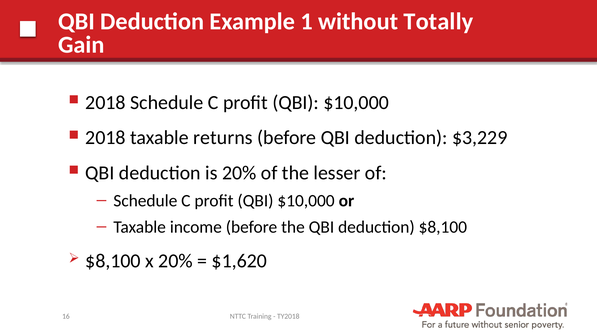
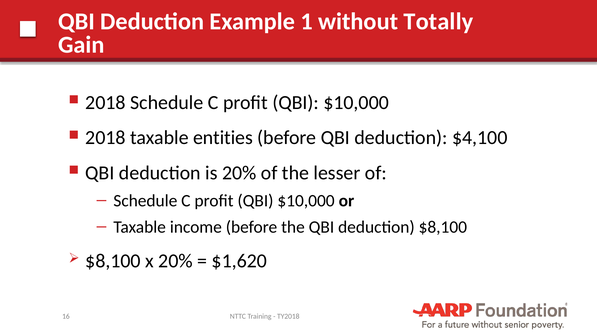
returns: returns -> entities
$3,229: $3,229 -> $4,100
